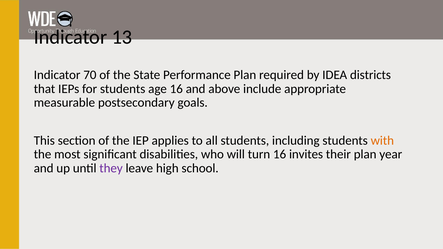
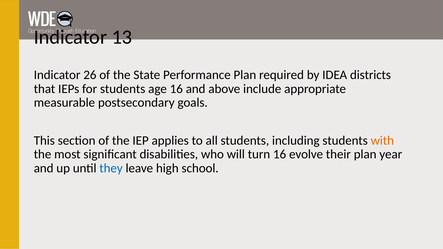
70: 70 -> 26
invites: invites -> evolve
they colour: purple -> blue
